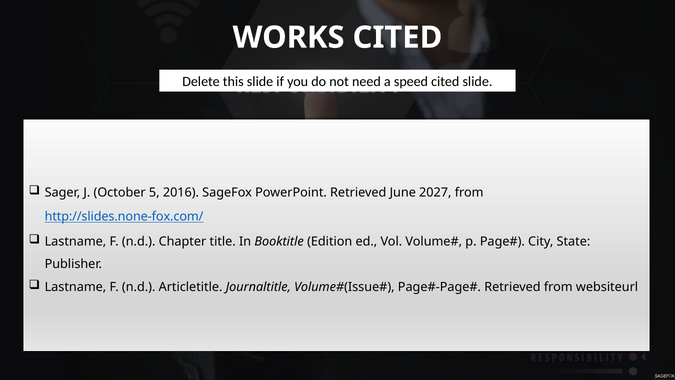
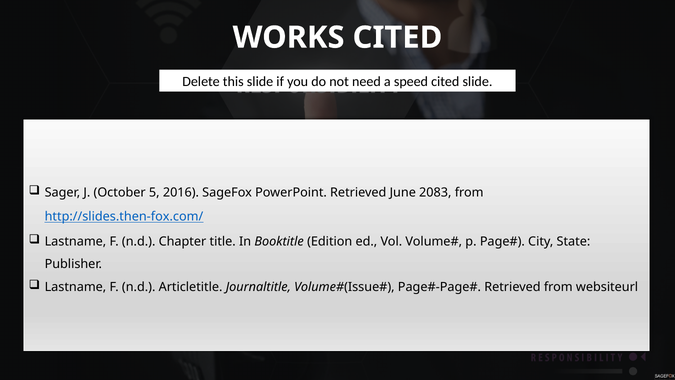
2027: 2027 -> 2083
http://slides.none-fox.com/: http://slides.none-fox.com/ -> http://slides.then-fox.com/
